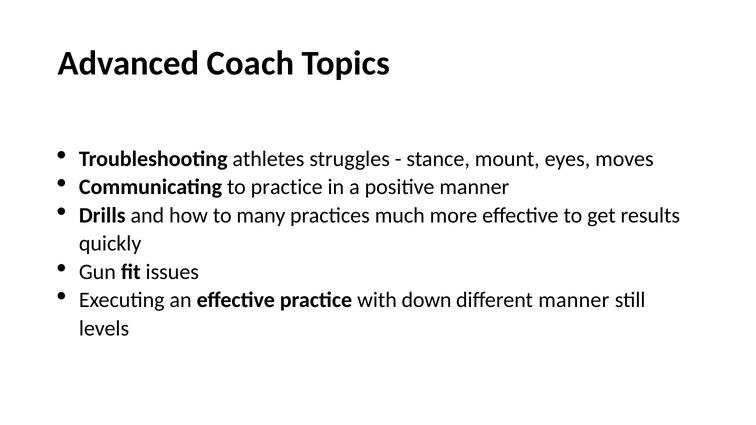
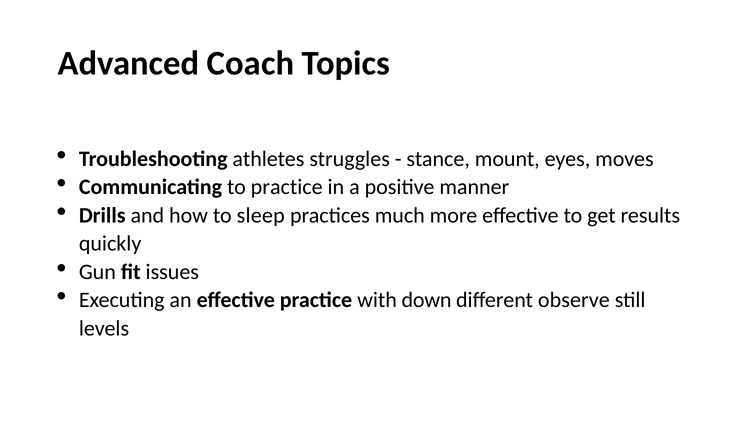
many: many -> sleep
different manner: manner -> observe
